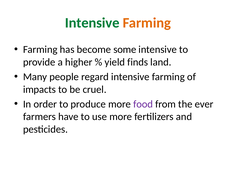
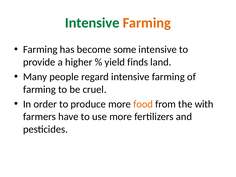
impacts at (39, 89): impacts -> farming
food colour: purple -> orange
ever: ever -> with
